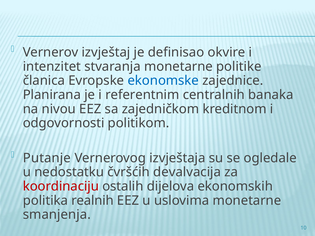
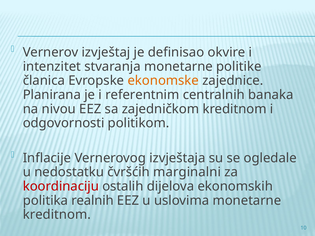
ekonomske colour: blue -> orange
Putanje: Putanje -> Inflacije
devalvacija: devalvacija -> marginalni
smanjenja at (57, 215): smanjenja -> kreditnom
